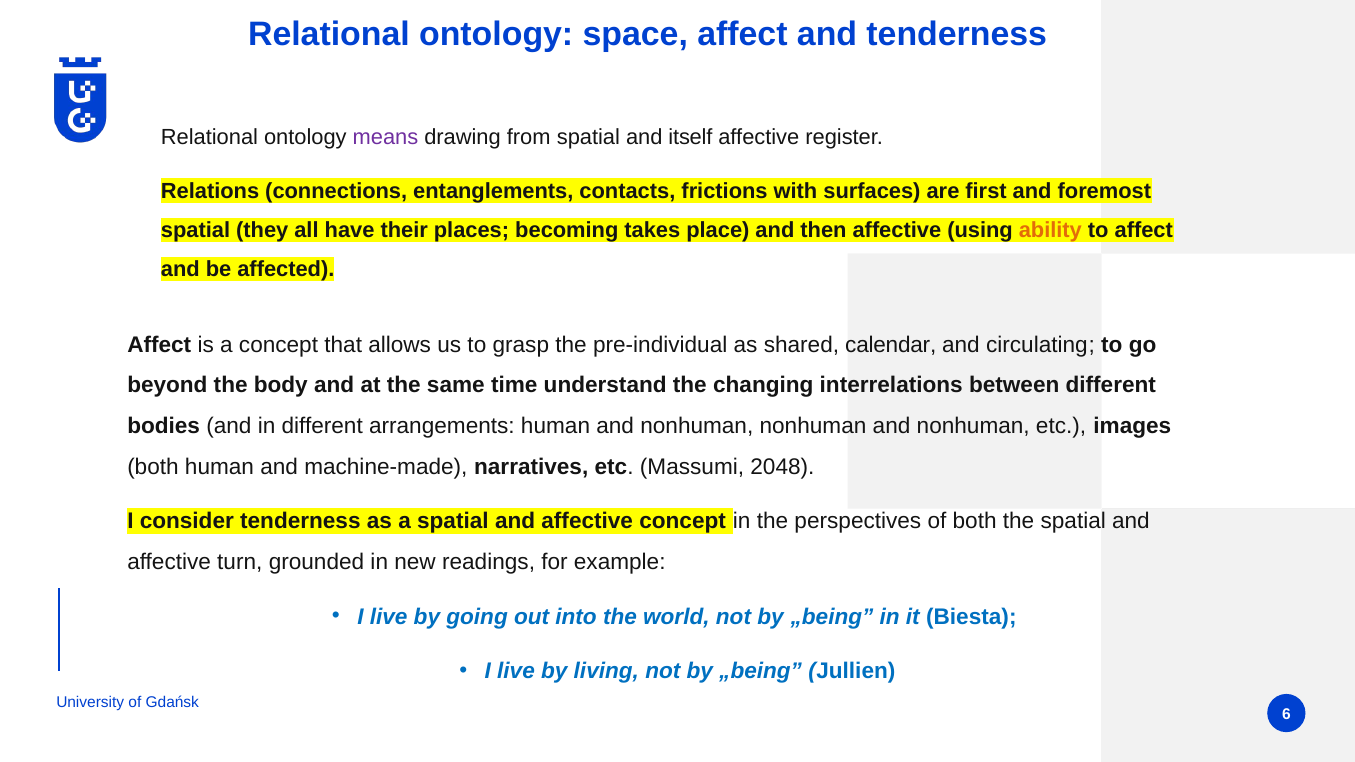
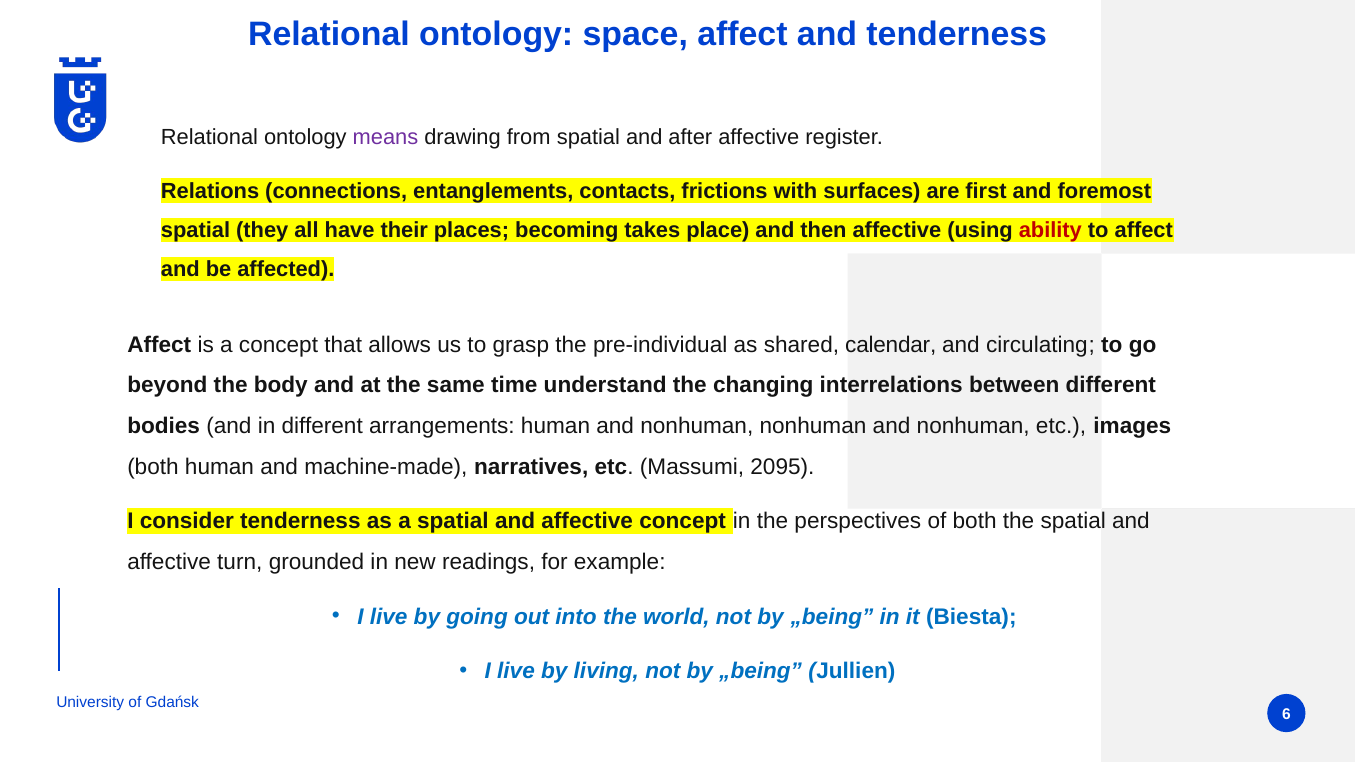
itself: itself -> after
ability colour: orange -> red
2048: 2048 -> 2095
